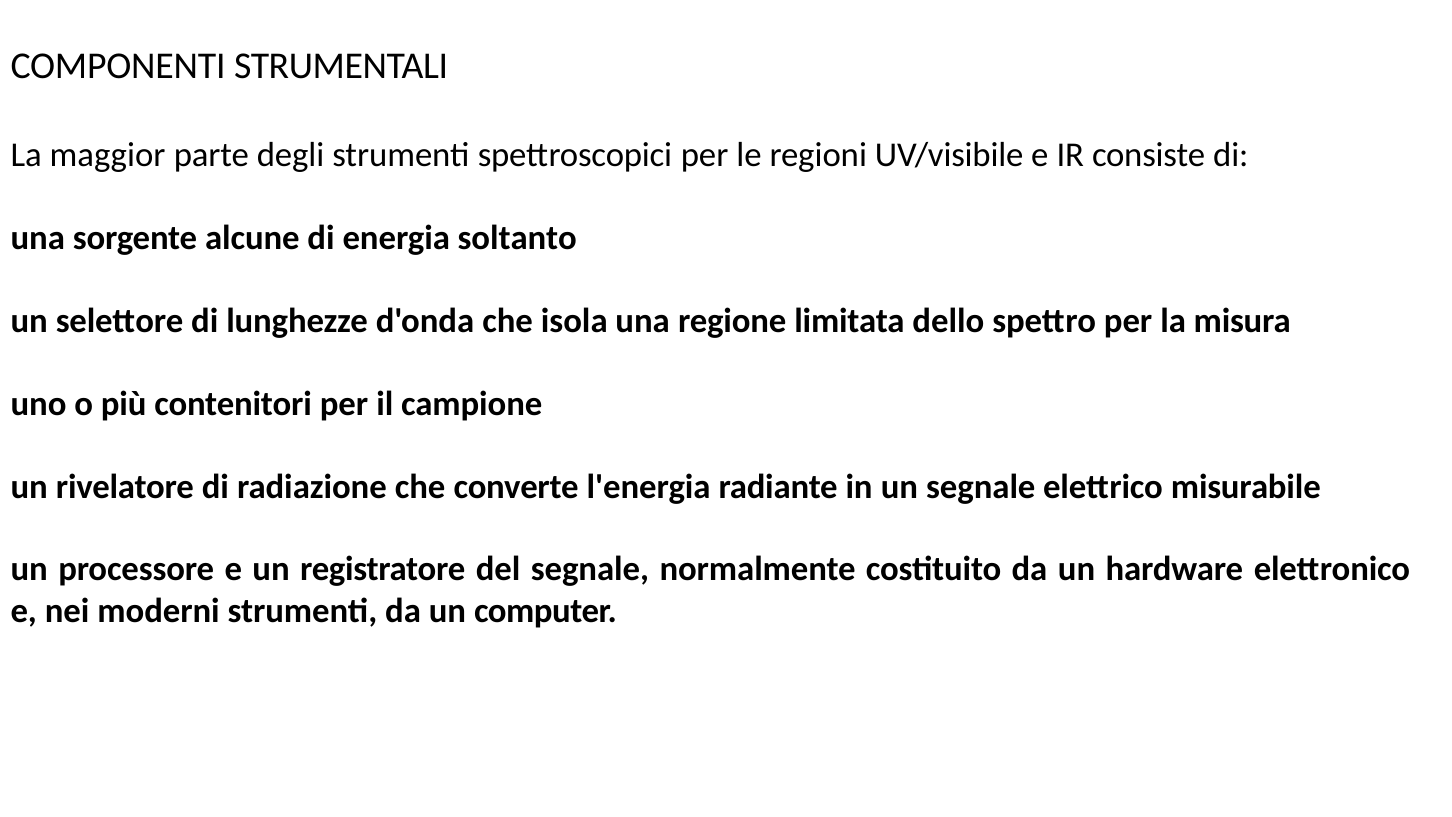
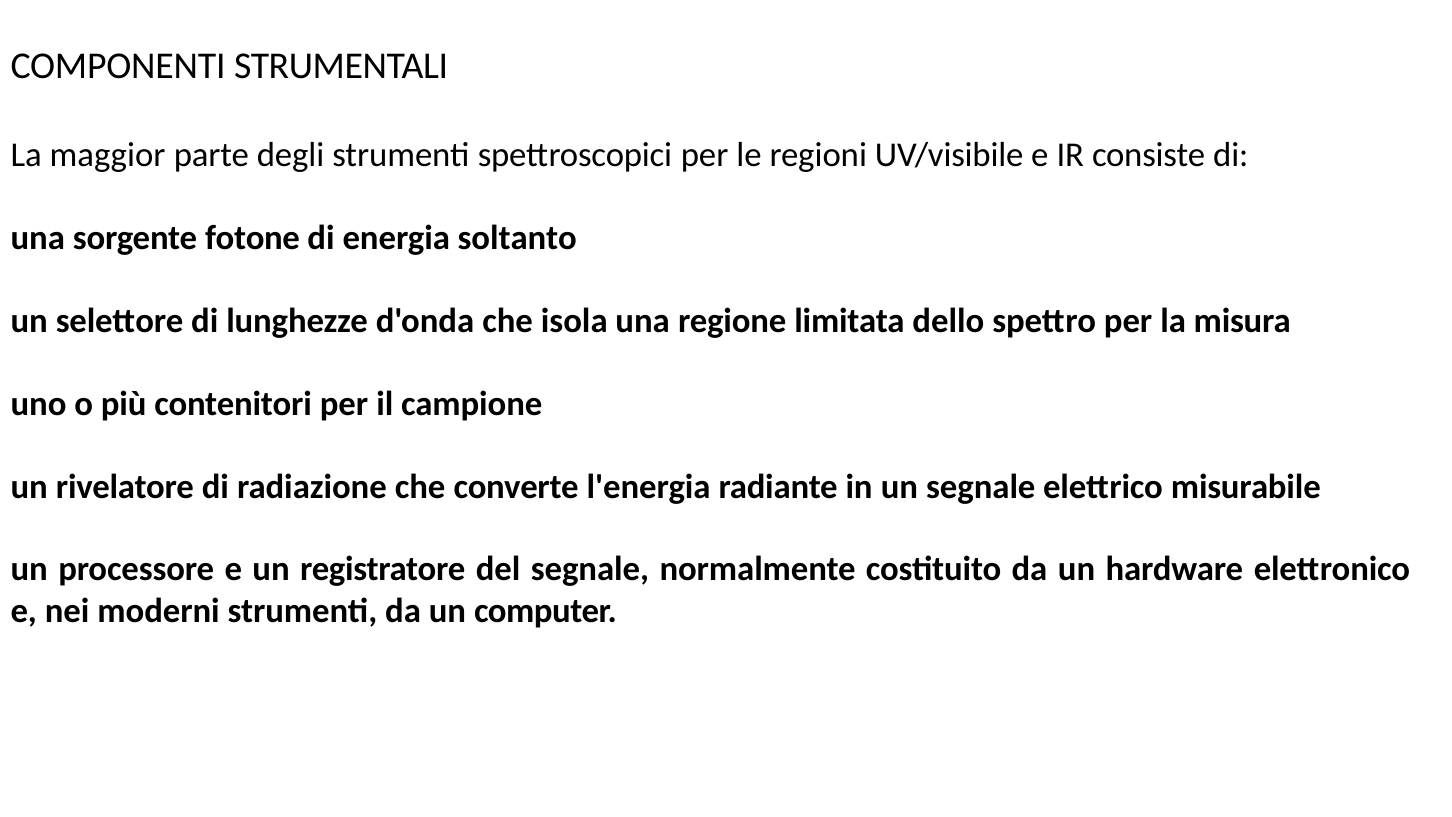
alcune: alcune -> fotone
